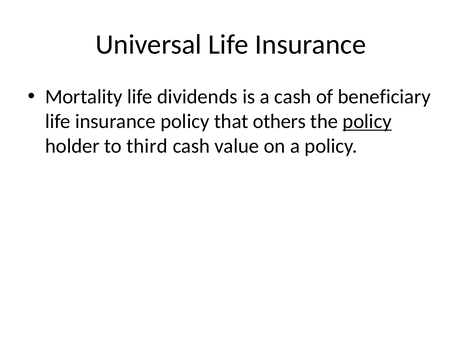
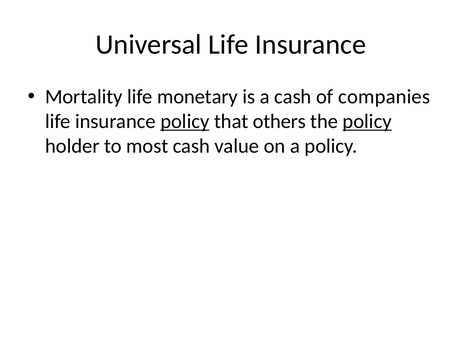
dividends: dividends -> monetary
beneficiary: beneficiary -> companies
policy at (185, 122) underline: none -> present
third: third -> most
